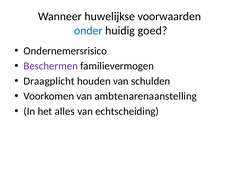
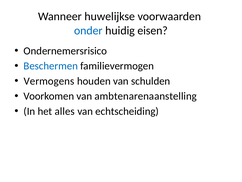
goed: goed -> eisen
Beschermen colour: purple -> blue
Draagplicht: Draagplicht -> Vermogens
